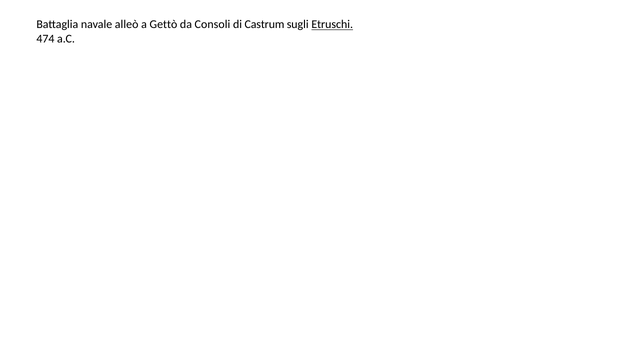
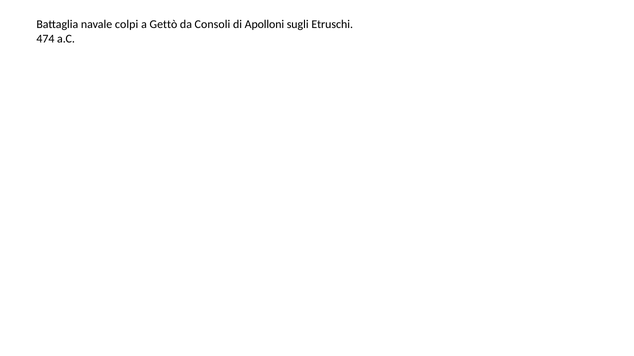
alleò: alleò -> colpi
Castrum: Castrum -> Apolloni
Etruschi underline: present -> none
